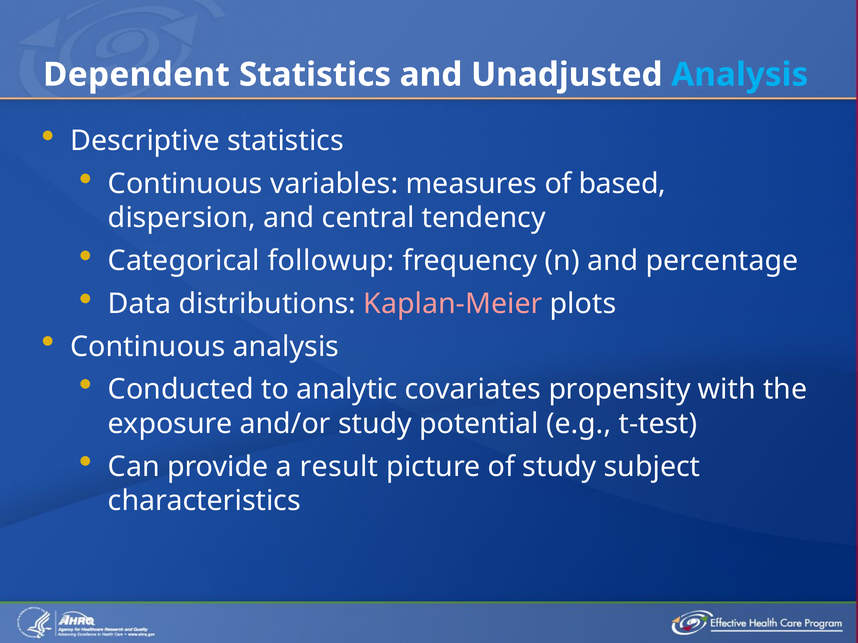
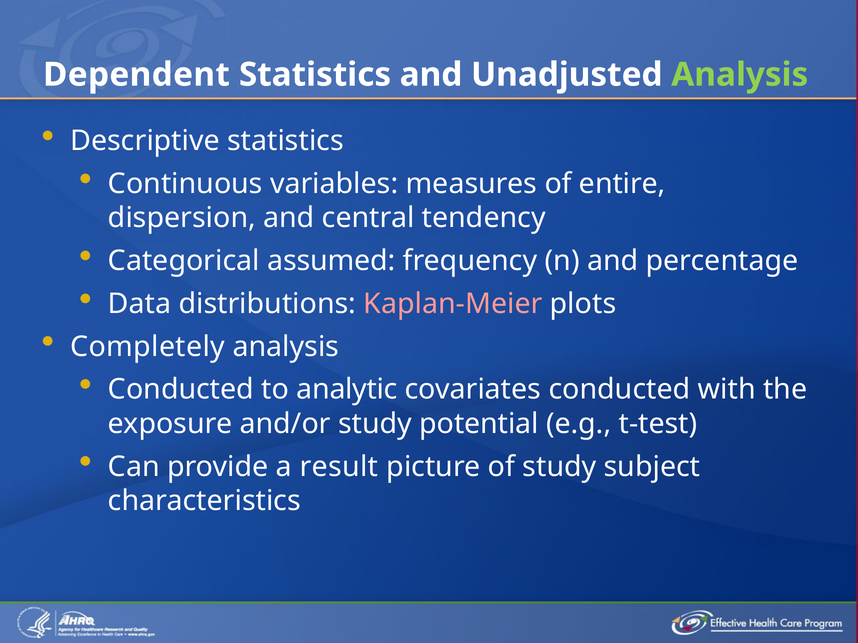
Analysis at (740, 75) colour: light blue -> light green
based: based -> entire
followup: followup -> assumed
Continuous at (148, 347): Continuous -> Completely
covariates propensity: propensity -> conducted
